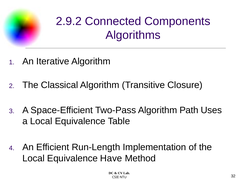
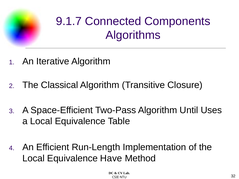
2.9.2: 2.9.2 -> 9.1.7
Path: Path -> Until
